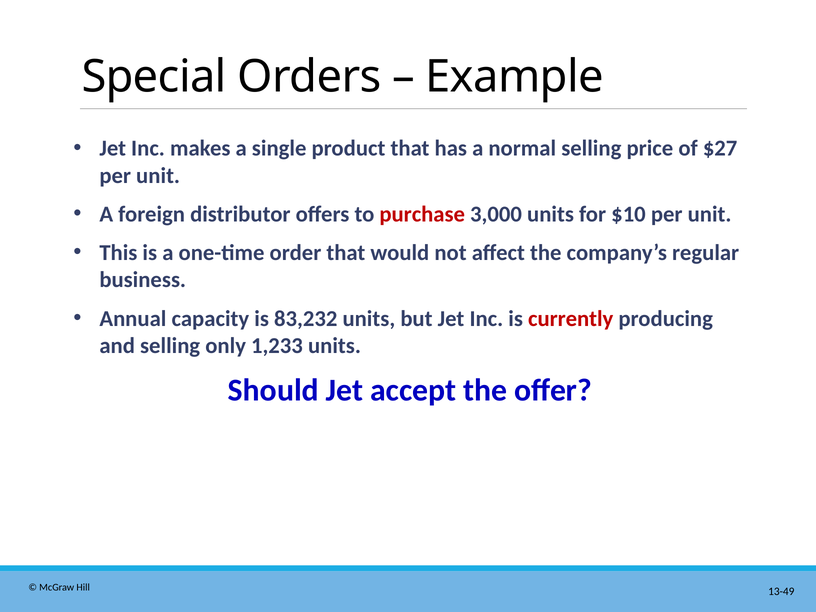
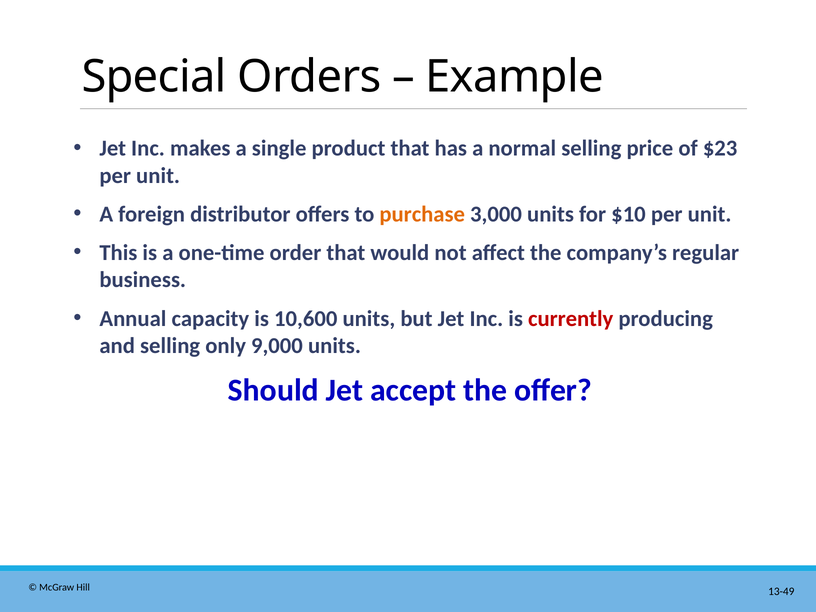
$27: $27 -> $23
purchase colour: red -> orange
83,232: 83,232 -> 10,600
1,233: 1,233 -> 9,000
